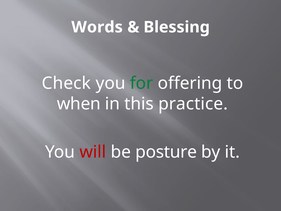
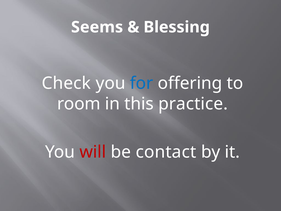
Words: Words -> Seems
for colour: green -> blue
when: when -> room
posture: posture -> contact
